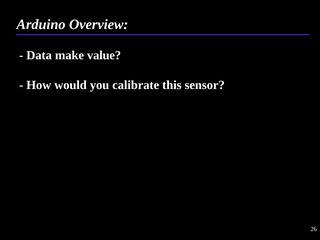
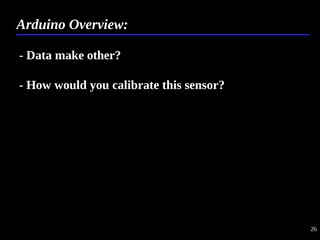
value: value -> other
